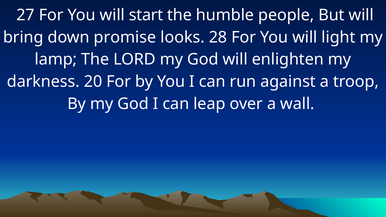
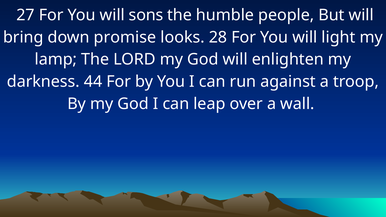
start: start -> sons
20: 20 -> 44
